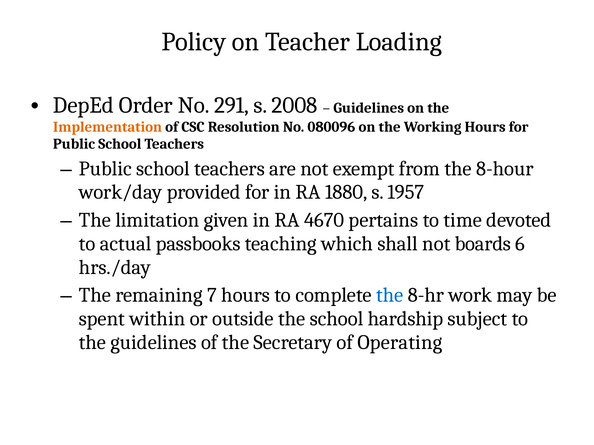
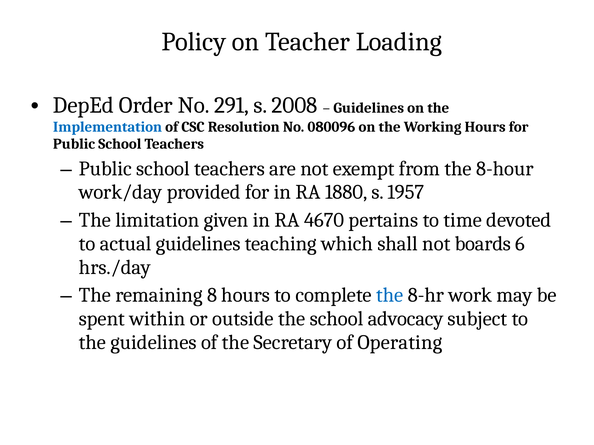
Implementation colour: orange -> blue
actual passbooks: passbooks -> guidelines
7: 7 -> 8
hardship: hardship -> advocacy
